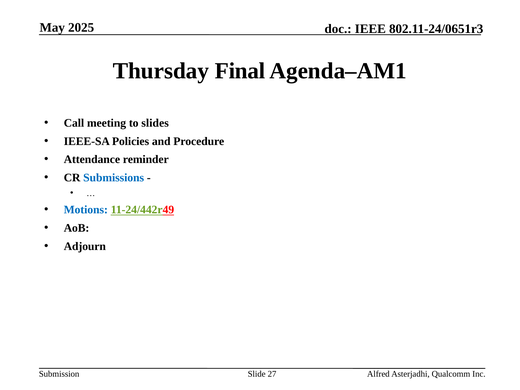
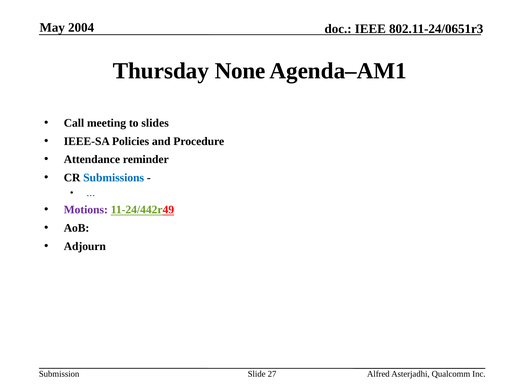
2025: 2025 -> 2004
Final: Final -> None
Motions colour: blue -> purple
